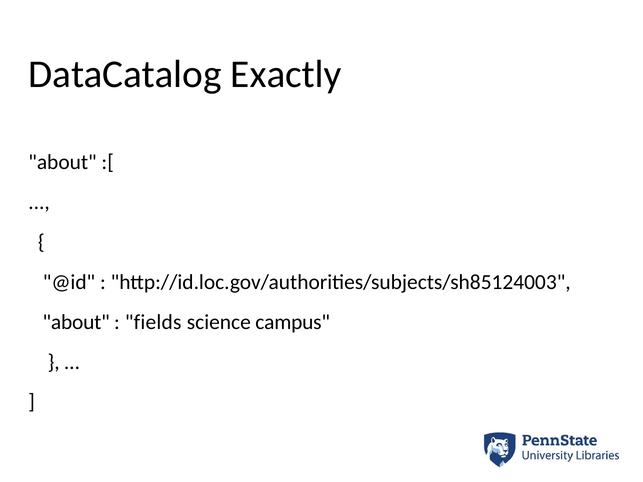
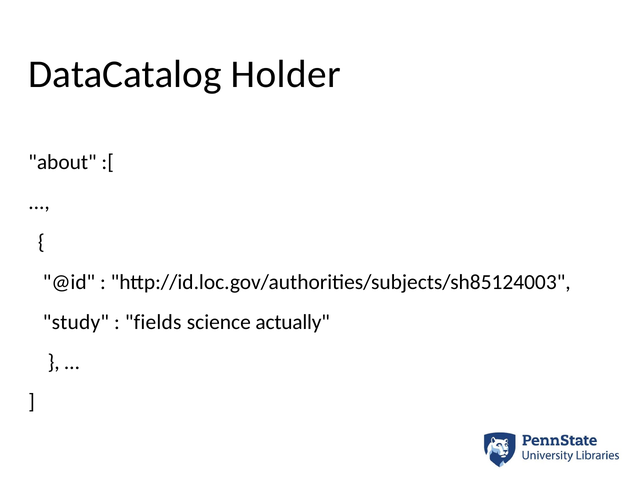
Exactly: Exactly -> Holder
about at (76, 322): about -> study
campus: campus -> actually
